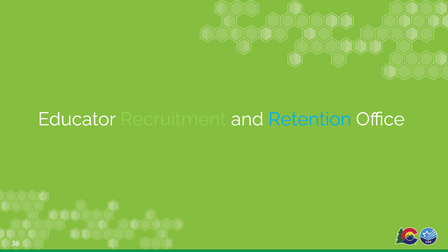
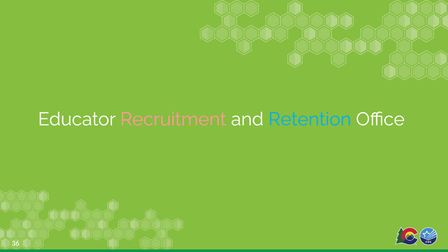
Recruitment colour: light green -> pink
